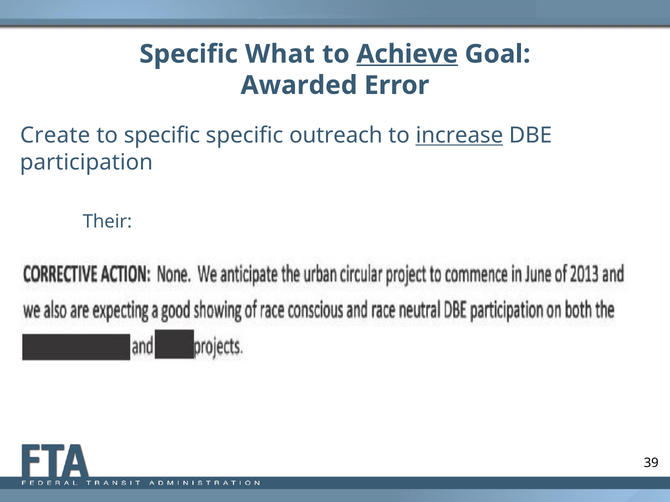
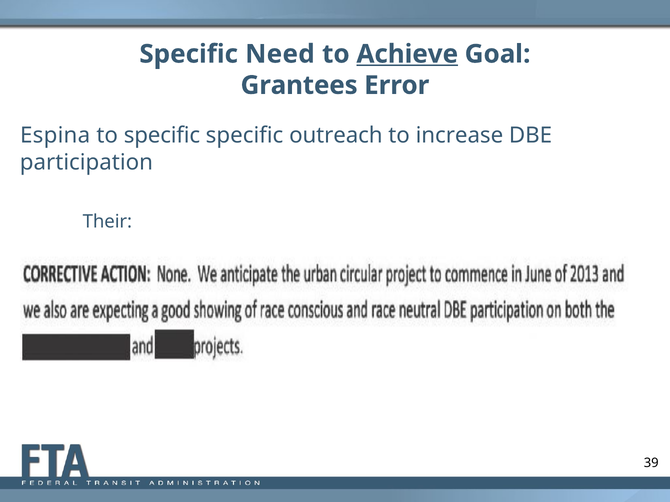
What: What -> Need
Awarded: Awarded -> Grantees
Create: Create -> Espina
increase underline: present -> none
